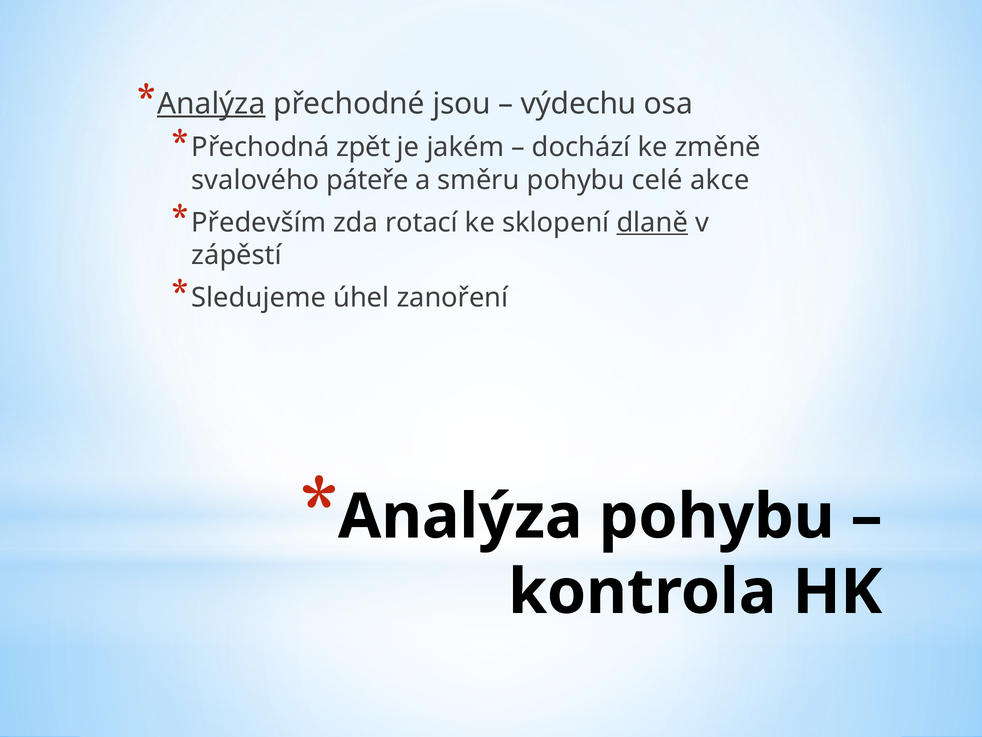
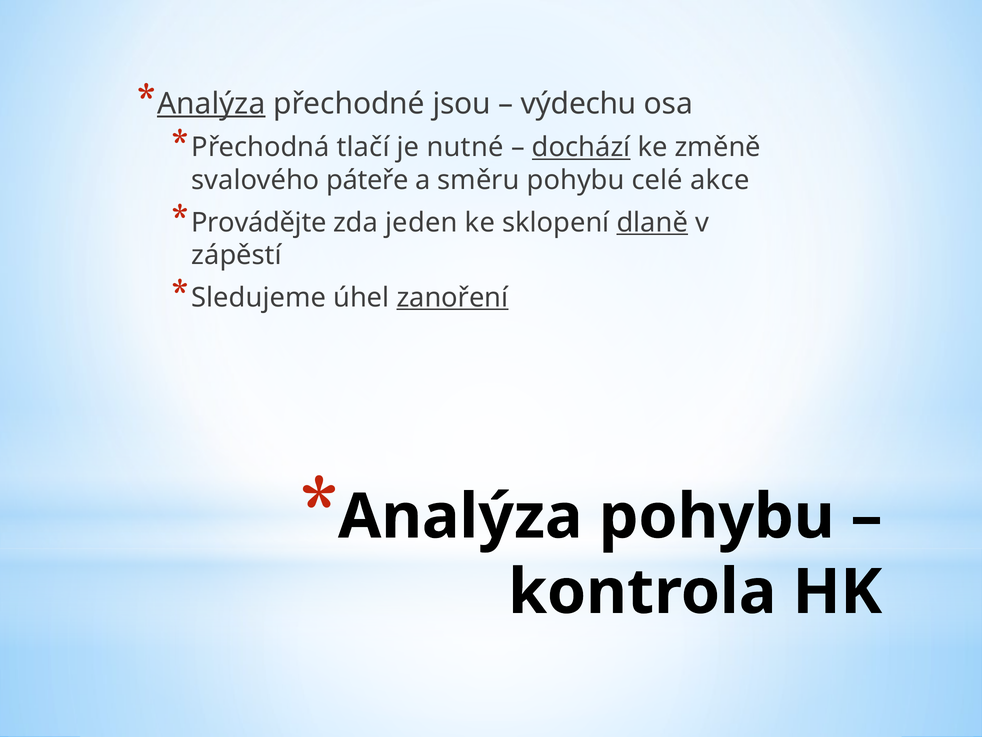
zpět: zpět -> tlačí
jakém: jakém -> nutné
dochází underline: none -> present
Především: Především -> Provádějte
rotací: rotací -> jeden
zanoření underline: none -> present
